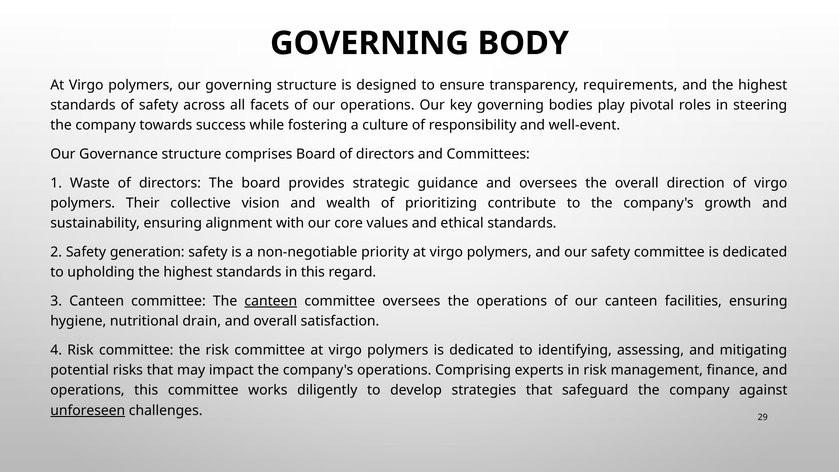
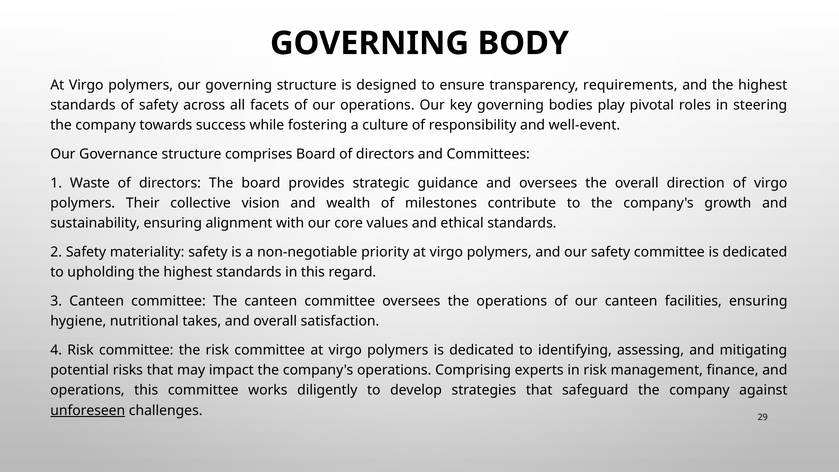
prioritizing: prioritizing -> milestones
generation: generation -> materiality
canteen at (271, 301) underline: present -> none
drain: drain -> takes
